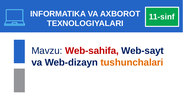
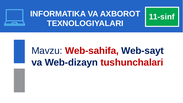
tushunchalari colour: orange -> red
